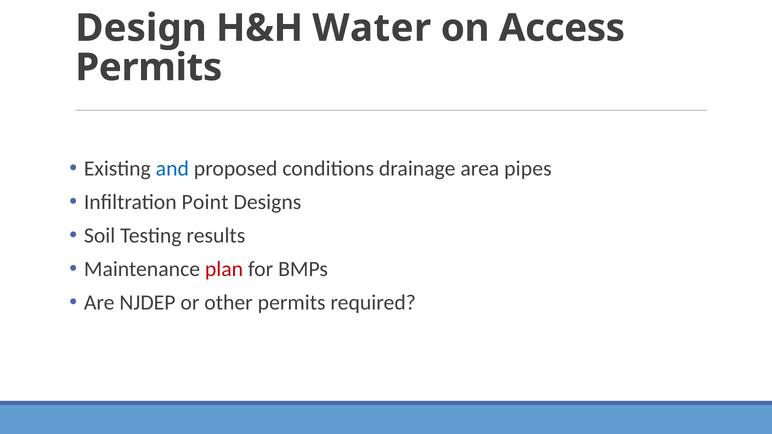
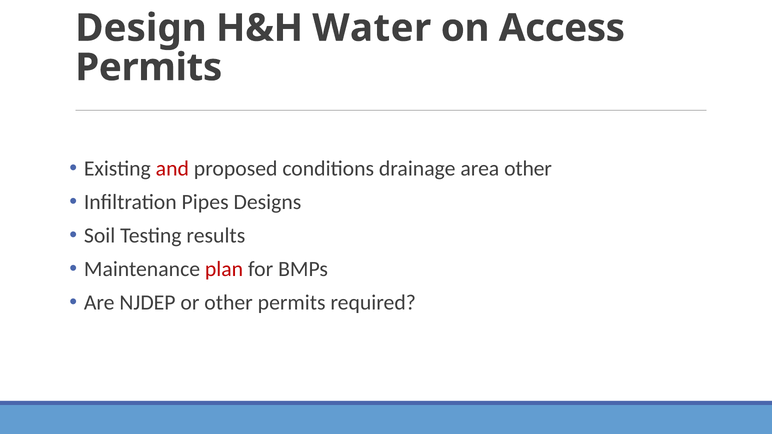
and colour: blue -> red
area pipes: pipes -> other
Point: Point -> Pipes
